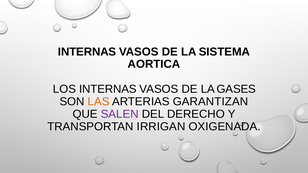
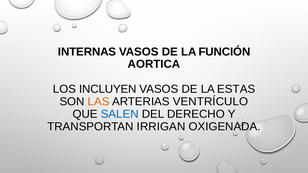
SISTEMA: SISTEMA -> FUNCIÓN
LOS INTERNAS: INTERNAS -> INCLUYEN
GASES: GASES -> ESTAS
GARANTIZAN: GARANTIZAN -> VENTRÍCULO
SALEN colour: purple -> blue
